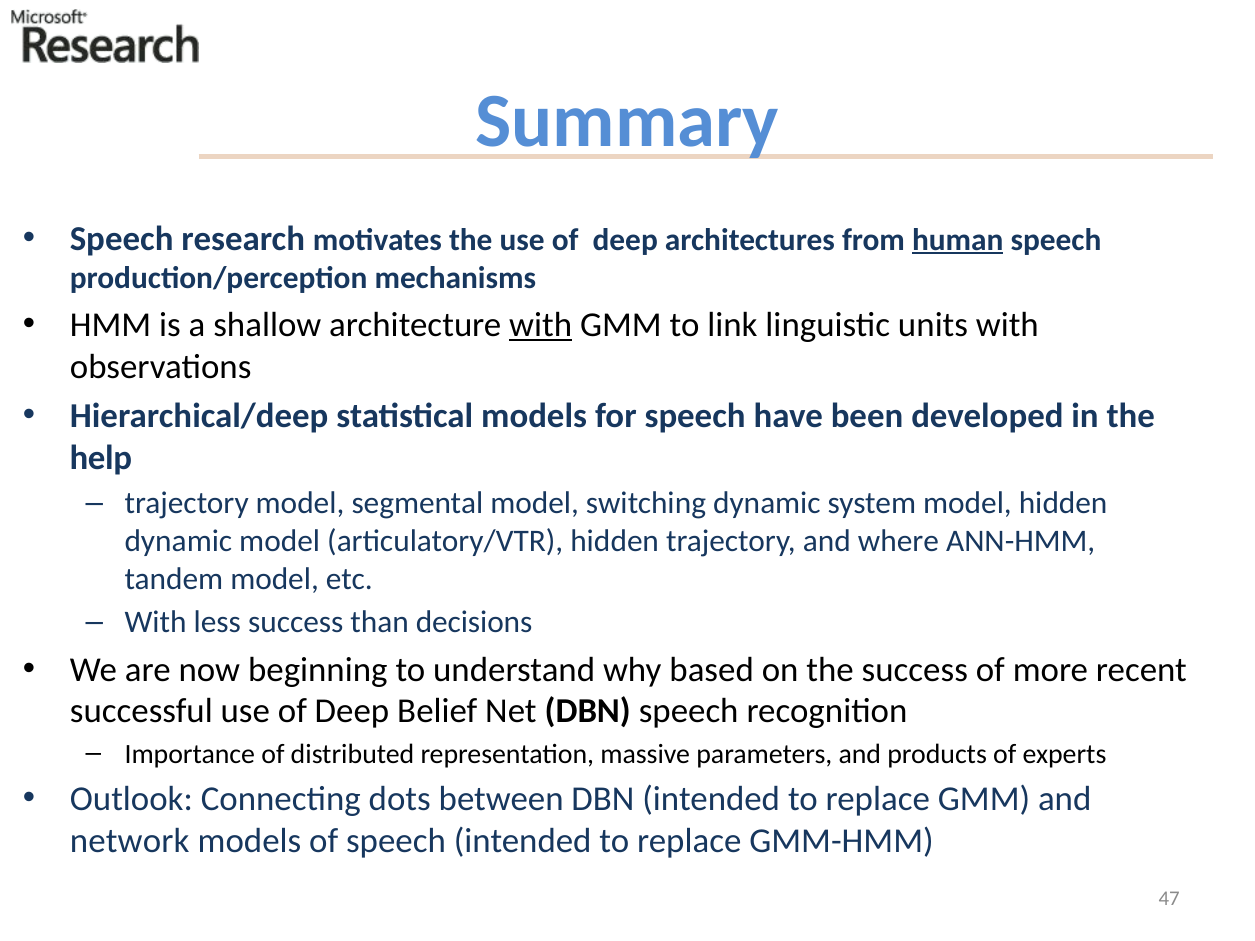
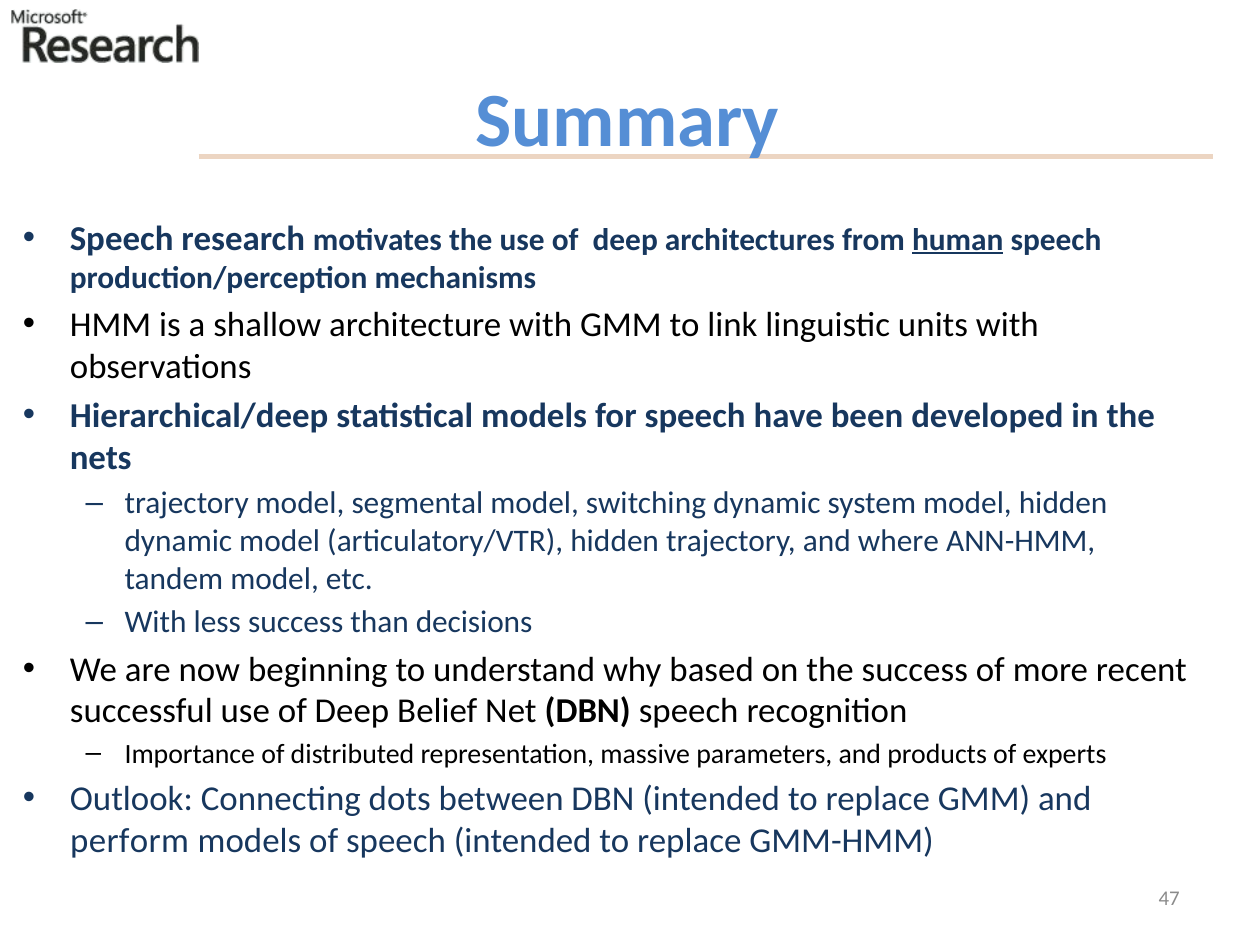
with at (541, 325) underline: present -> none
help: help -> nets
network: network -> perform
